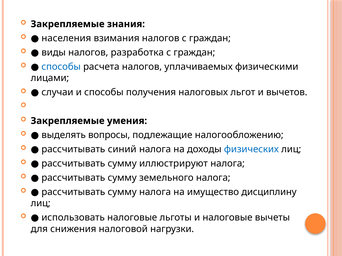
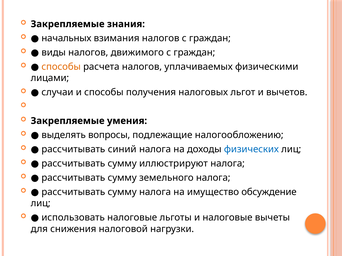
населения: населения -> начальных
разработка: разработка -> движимого
способы at (61, 67) colour: blue -> orange
дисциплину: дисциплину -> обсуждение
